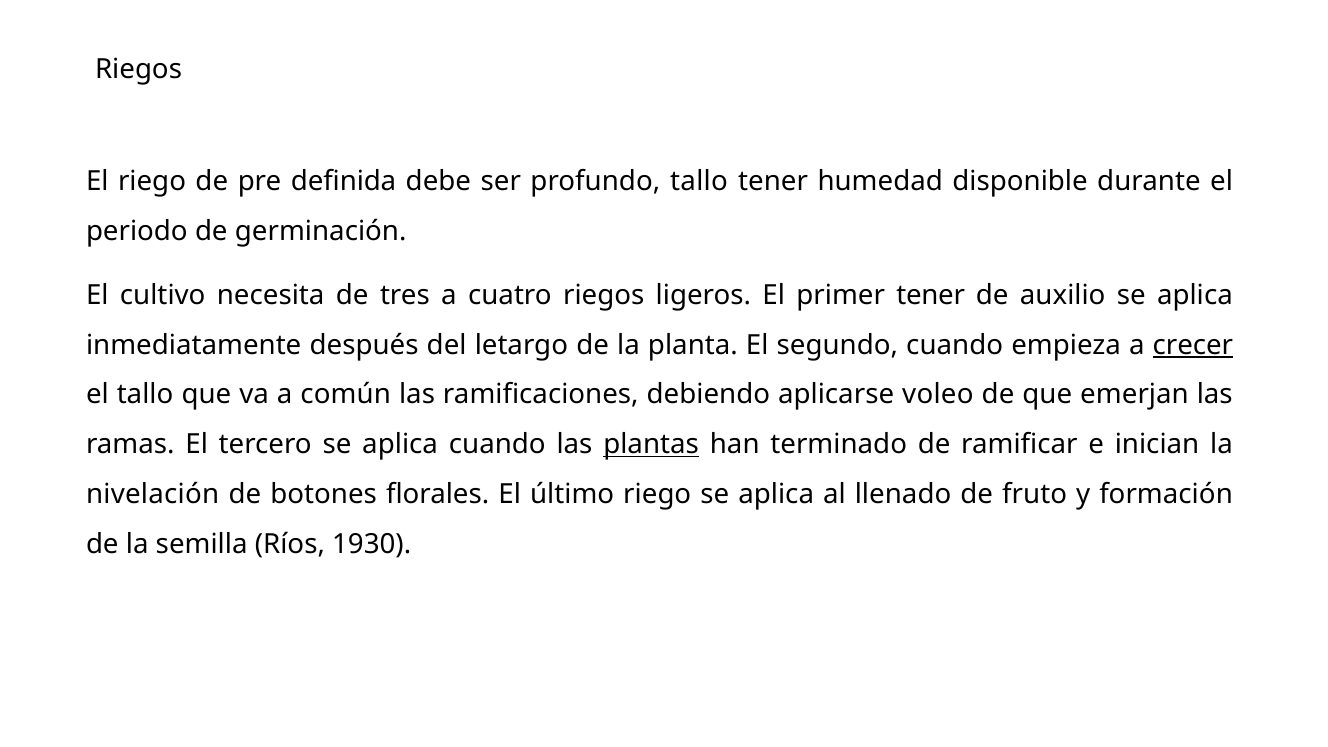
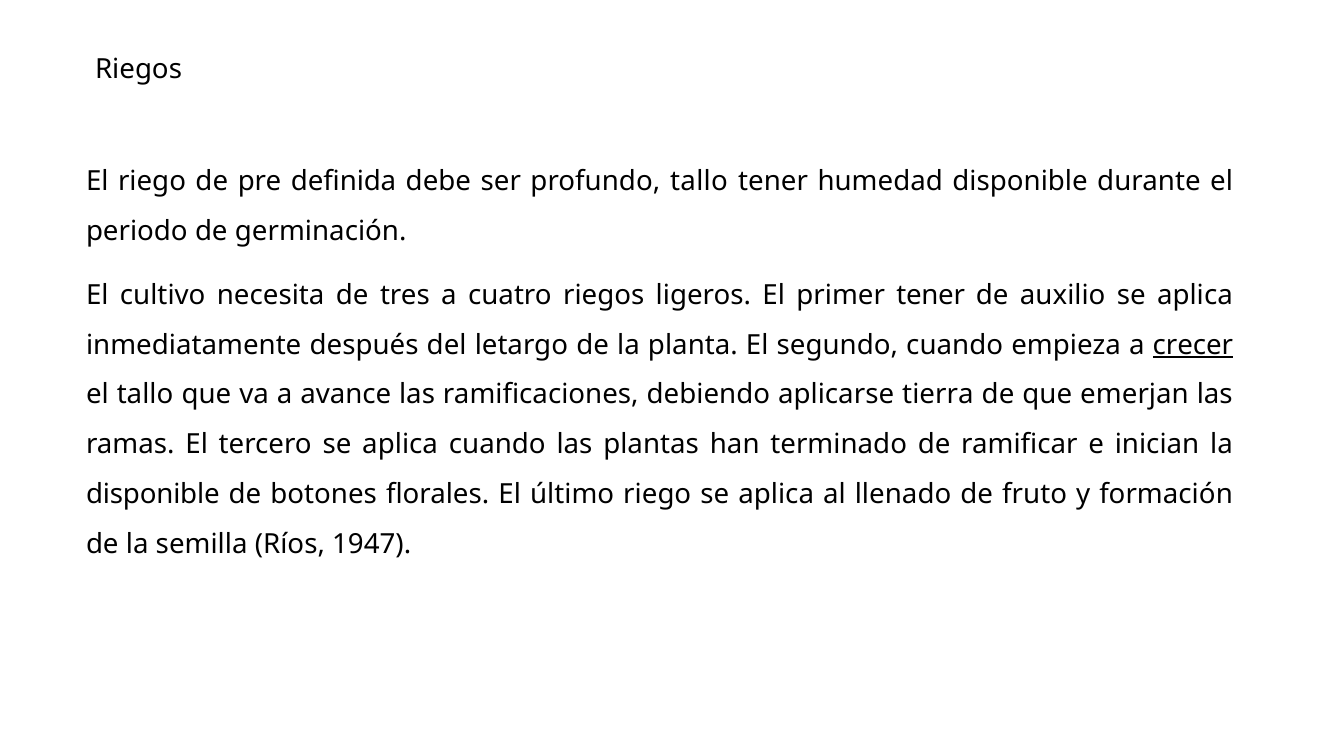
común: común -> avance
voleo: voleo -> tierra
plantas underline: present -> none
nivelación at (153, 494): nivelación -> disponible
1930: 1930 -> 1947
